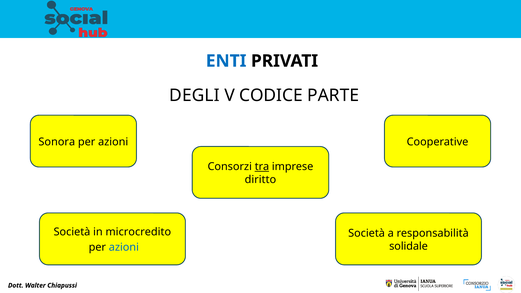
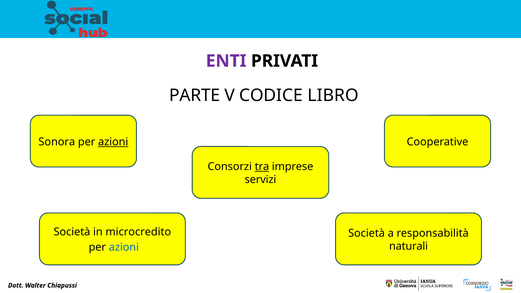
ENTI colour: blue -> purple
DEGLI: DEGLI -> PARTE
PARTE: PARTE -> LIBRO
azioni at (113, 142) underline: none -> present
diritto: diritto -> servizi
solidale: solidale -> naturali
